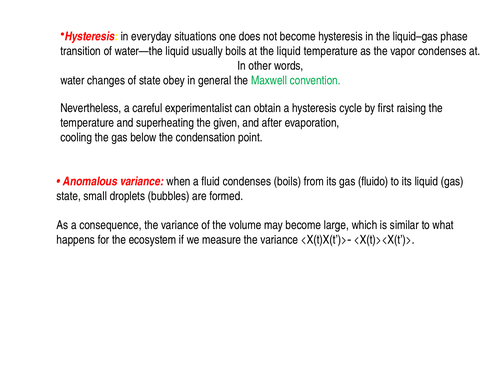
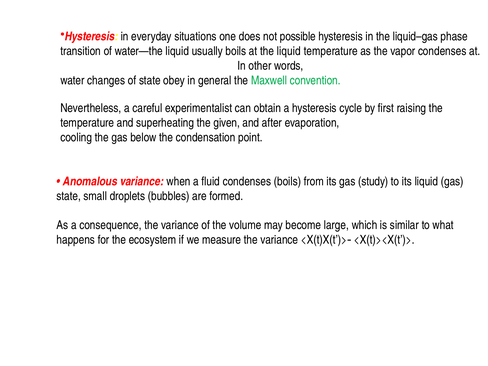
not become: become -> possible
fluido: fluido -> study
